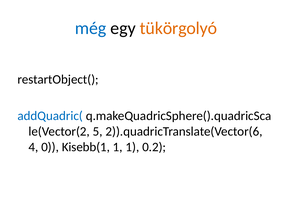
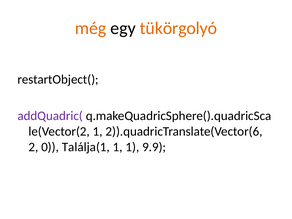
még colour: blue -> orange
addQuadric( colour: blue -> purple
5 at (98, 131): 5 -> 1
4: 4 -> 2
Kisebb(1: Kisebb(1 -> Találja(1
0.2: 0.2 -> 9.9
